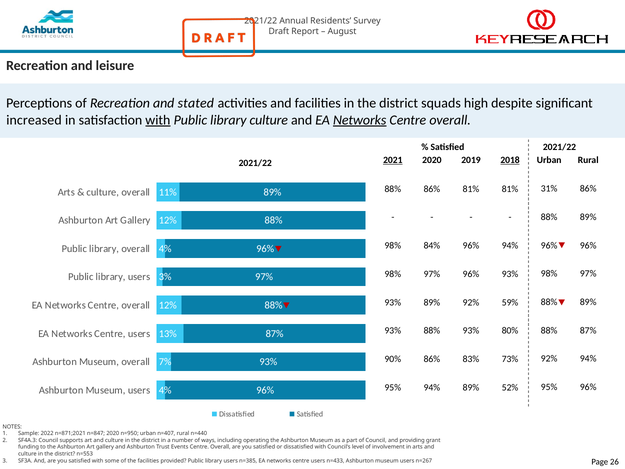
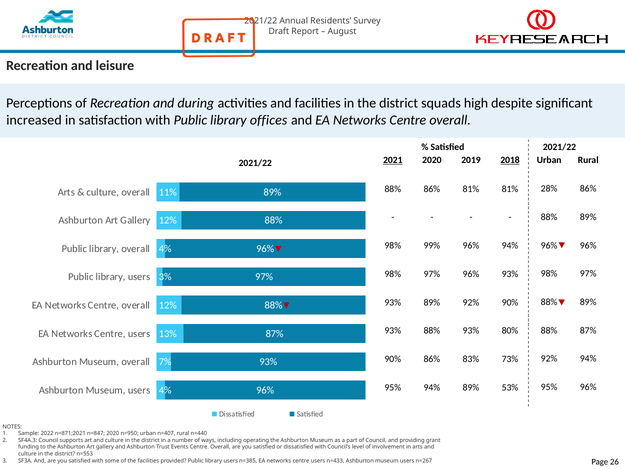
stated: stated -> during
with at (158, 120) underline: present -> none
library culture: culture -> offices
Networks at (360, 120) underline: present -> none
31%: 31% -> 28%
84%: 84% -> 99%
92% 59%: 59% -> 90%
52%: 52% -> 53%
